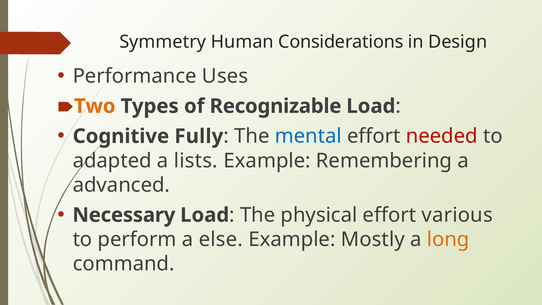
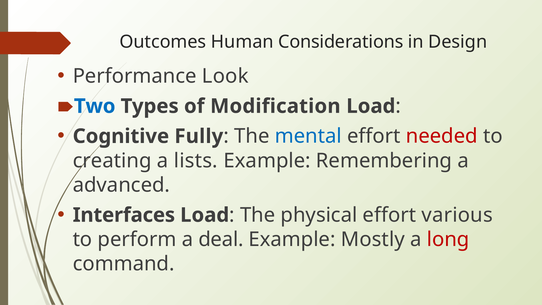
Symmetry: Symmetry -> Outcomes
Uses: Uses -> Look
Two colour: orange -> blue
Recognizable: Recognizable -> Modification
adapted: adapted -> creating
Necessary: Necessary -> Interfaces
else: else -> deal
long colour: orange -> red
